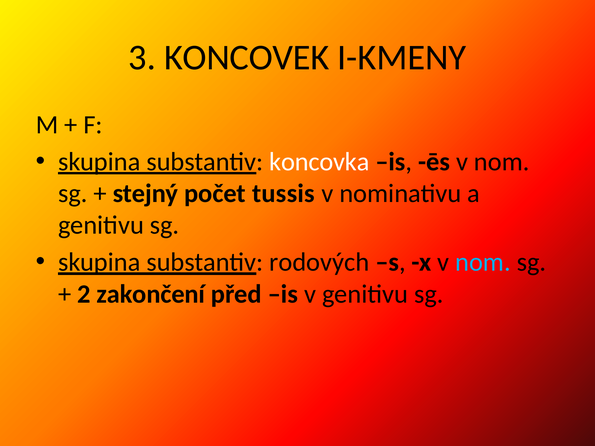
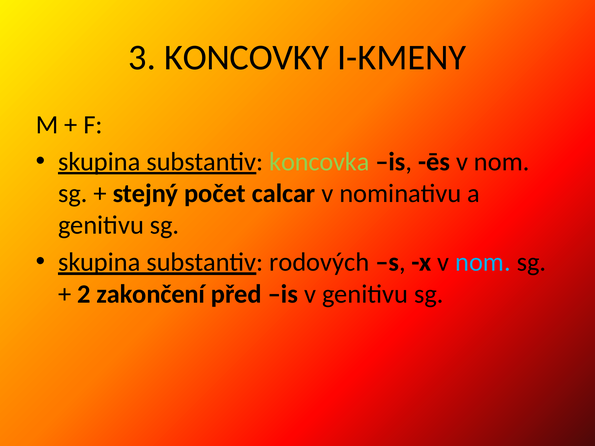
KONCOVEK: KONCOVEK -> KONCOVKY
koncovka colour: white -> light green
tussis: tussis -> calcar
